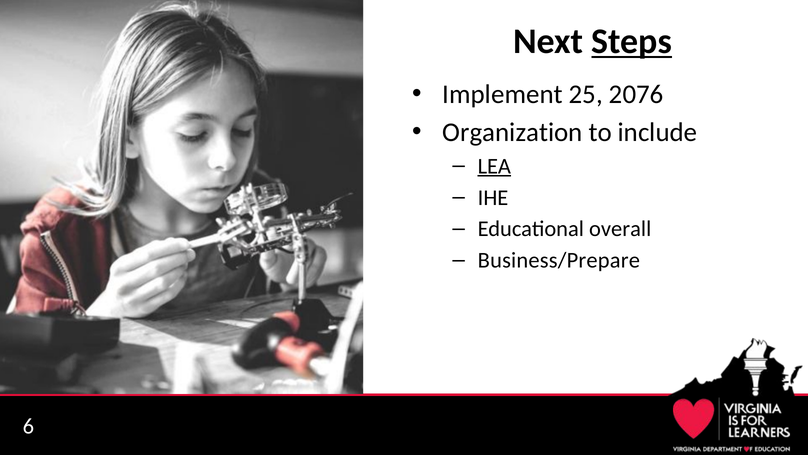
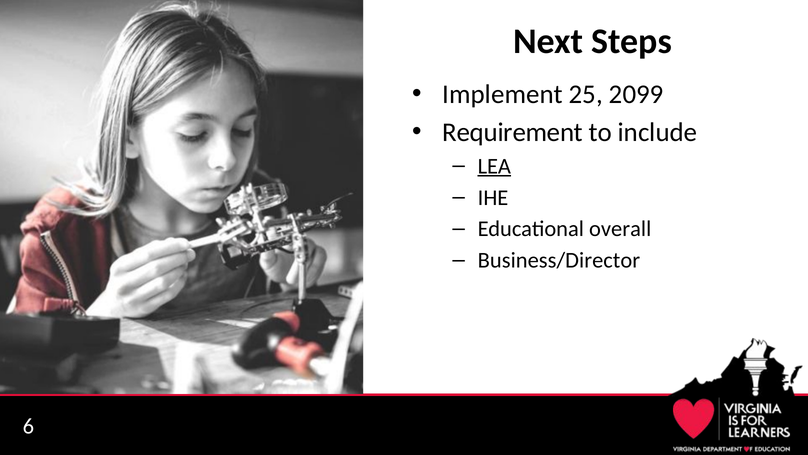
Steps underline: present -> none
2076: 2076 -> 2099
Organization: Organization -> Requirement
Business/Prepare: Business/Prepare -> Business/Director
